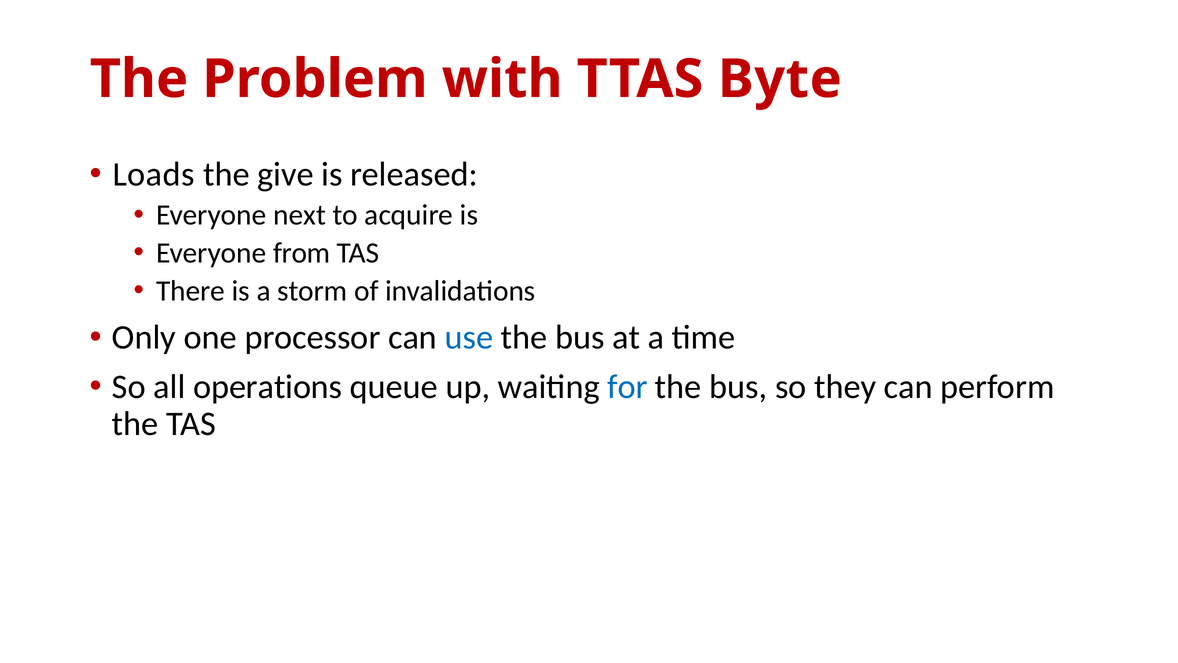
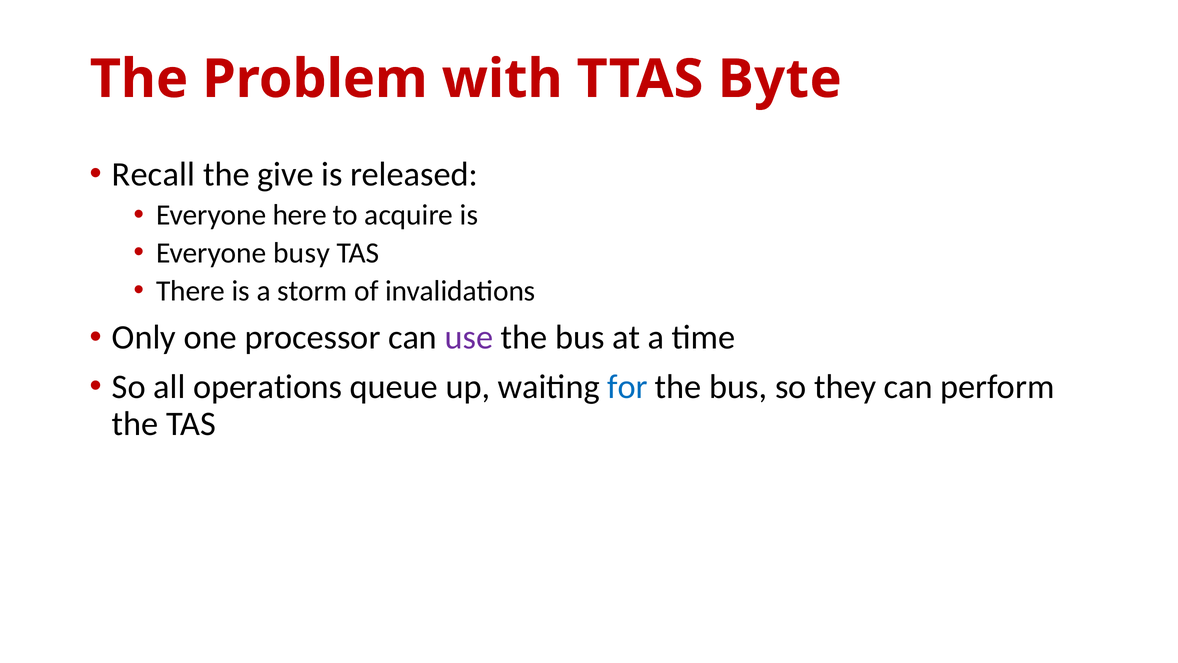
Loads: Loads -> Recall
next: next -> here
from: from -> busy
use colour: blue -> purple
